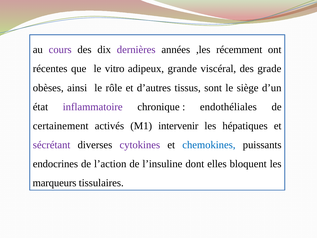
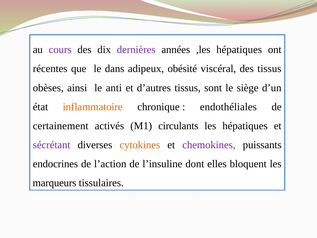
,les récemment: récemment -> hépatiques
vitro: vitro -> dans
grande: grande -> obésité
des grade: grade -> tissus
rôle: rôle -> anti
inflammatoire colour: purple -> orange
intervenir: intervenir -> circulants
cytokines colour: purple -> orange
chemokines colour: blue -> purple
